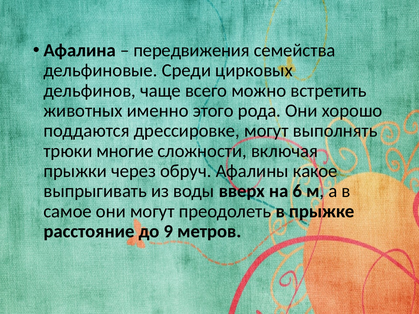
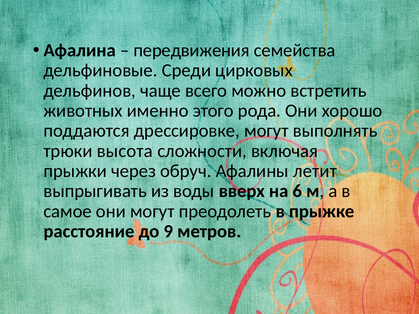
многие: многие -> высота
какое: какое -> летит
